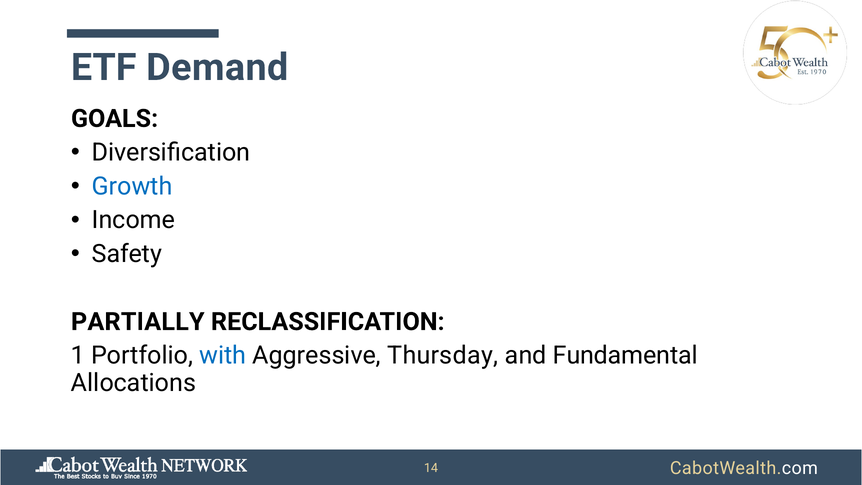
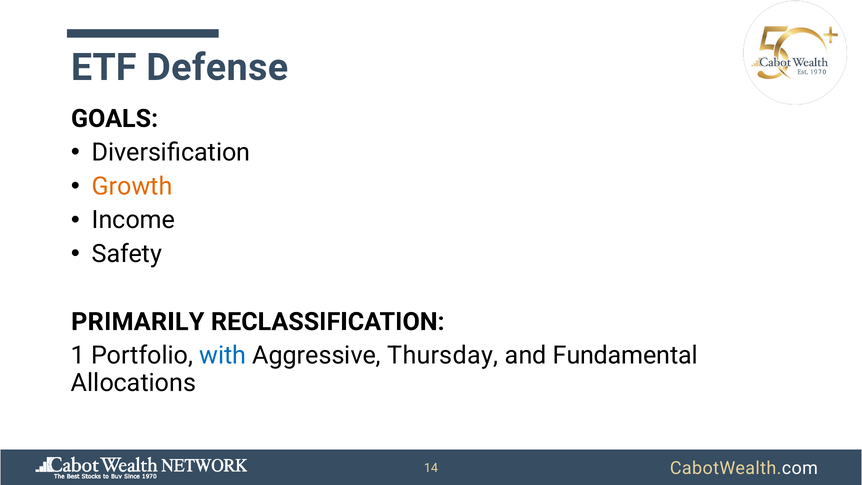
Demand: Demand -> Defense
Growth colour: blue -> orange
PARTIALLY: PARTIALLY -> PRIMARILY
